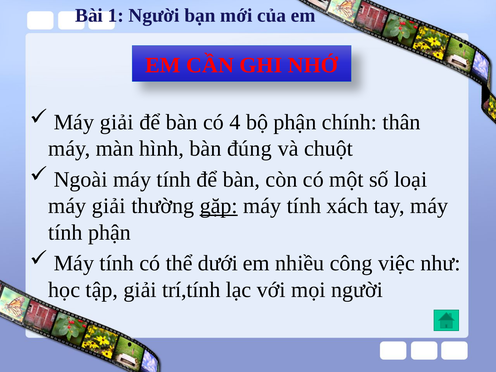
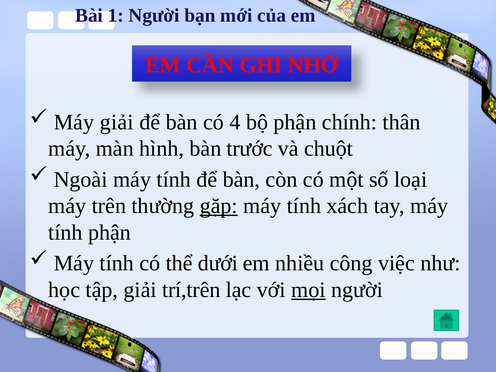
đúng: đúng -> trước
giải at (109, 206): giải -> trên
trí,tính: trí,tính -> trí,trên
mọi underline: none -> present
